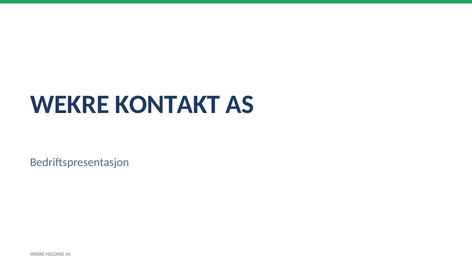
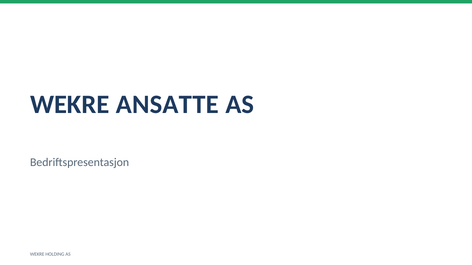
KONTAKT: KONTAKT -> ANSATTE
